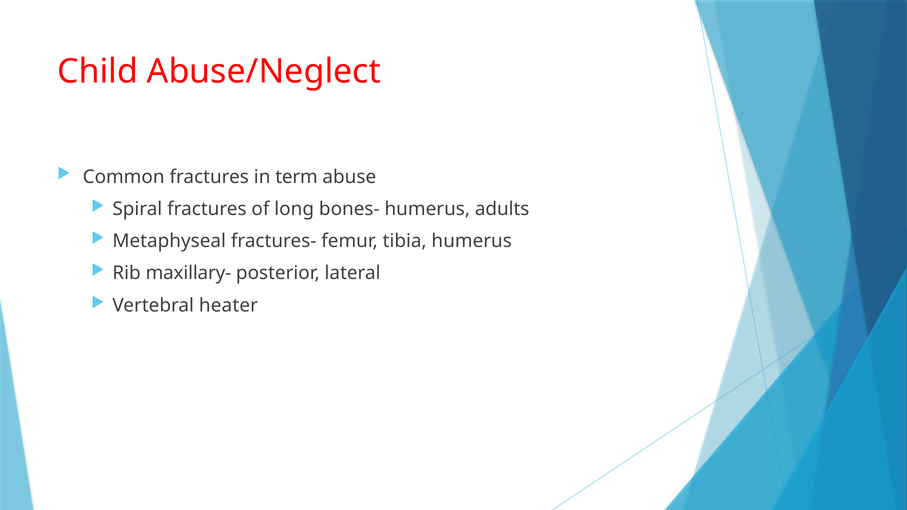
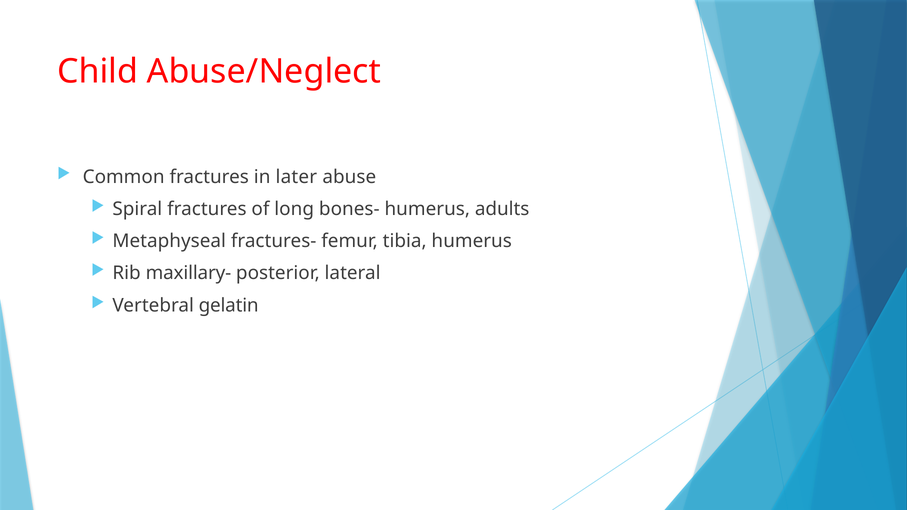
term: term -> later
heater: heater -> gelatin
